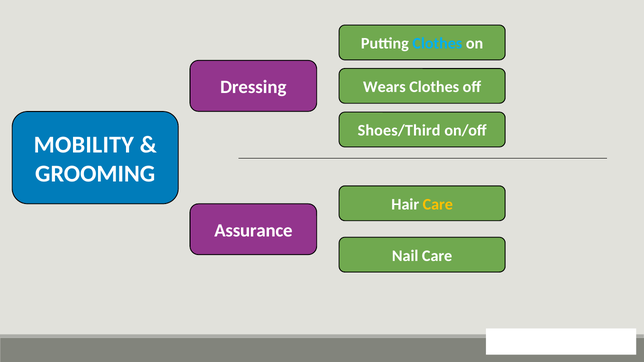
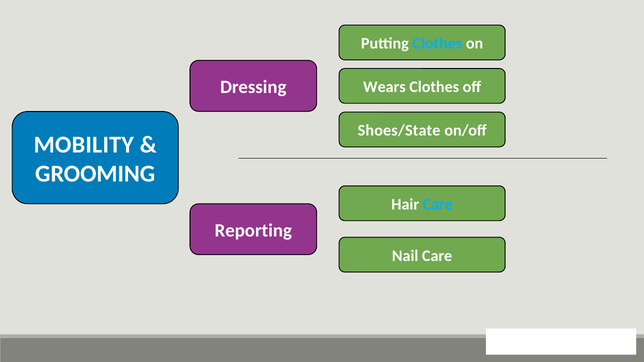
Shoes/Third: Shoes/Third -> Shoes/State
Care at (438, 205) colour: yellow -> light blue
Assurance: Assurance -> Reporting
